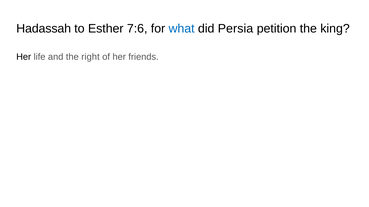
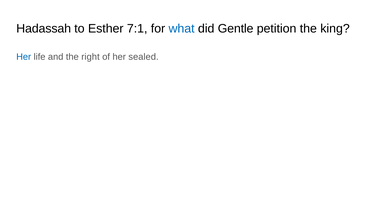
7:6: 7:6 -> 7:1
Persia: Persia -> Gentle
Her at (24, 57) colour: black -> blue
friends: friends -> sealed
